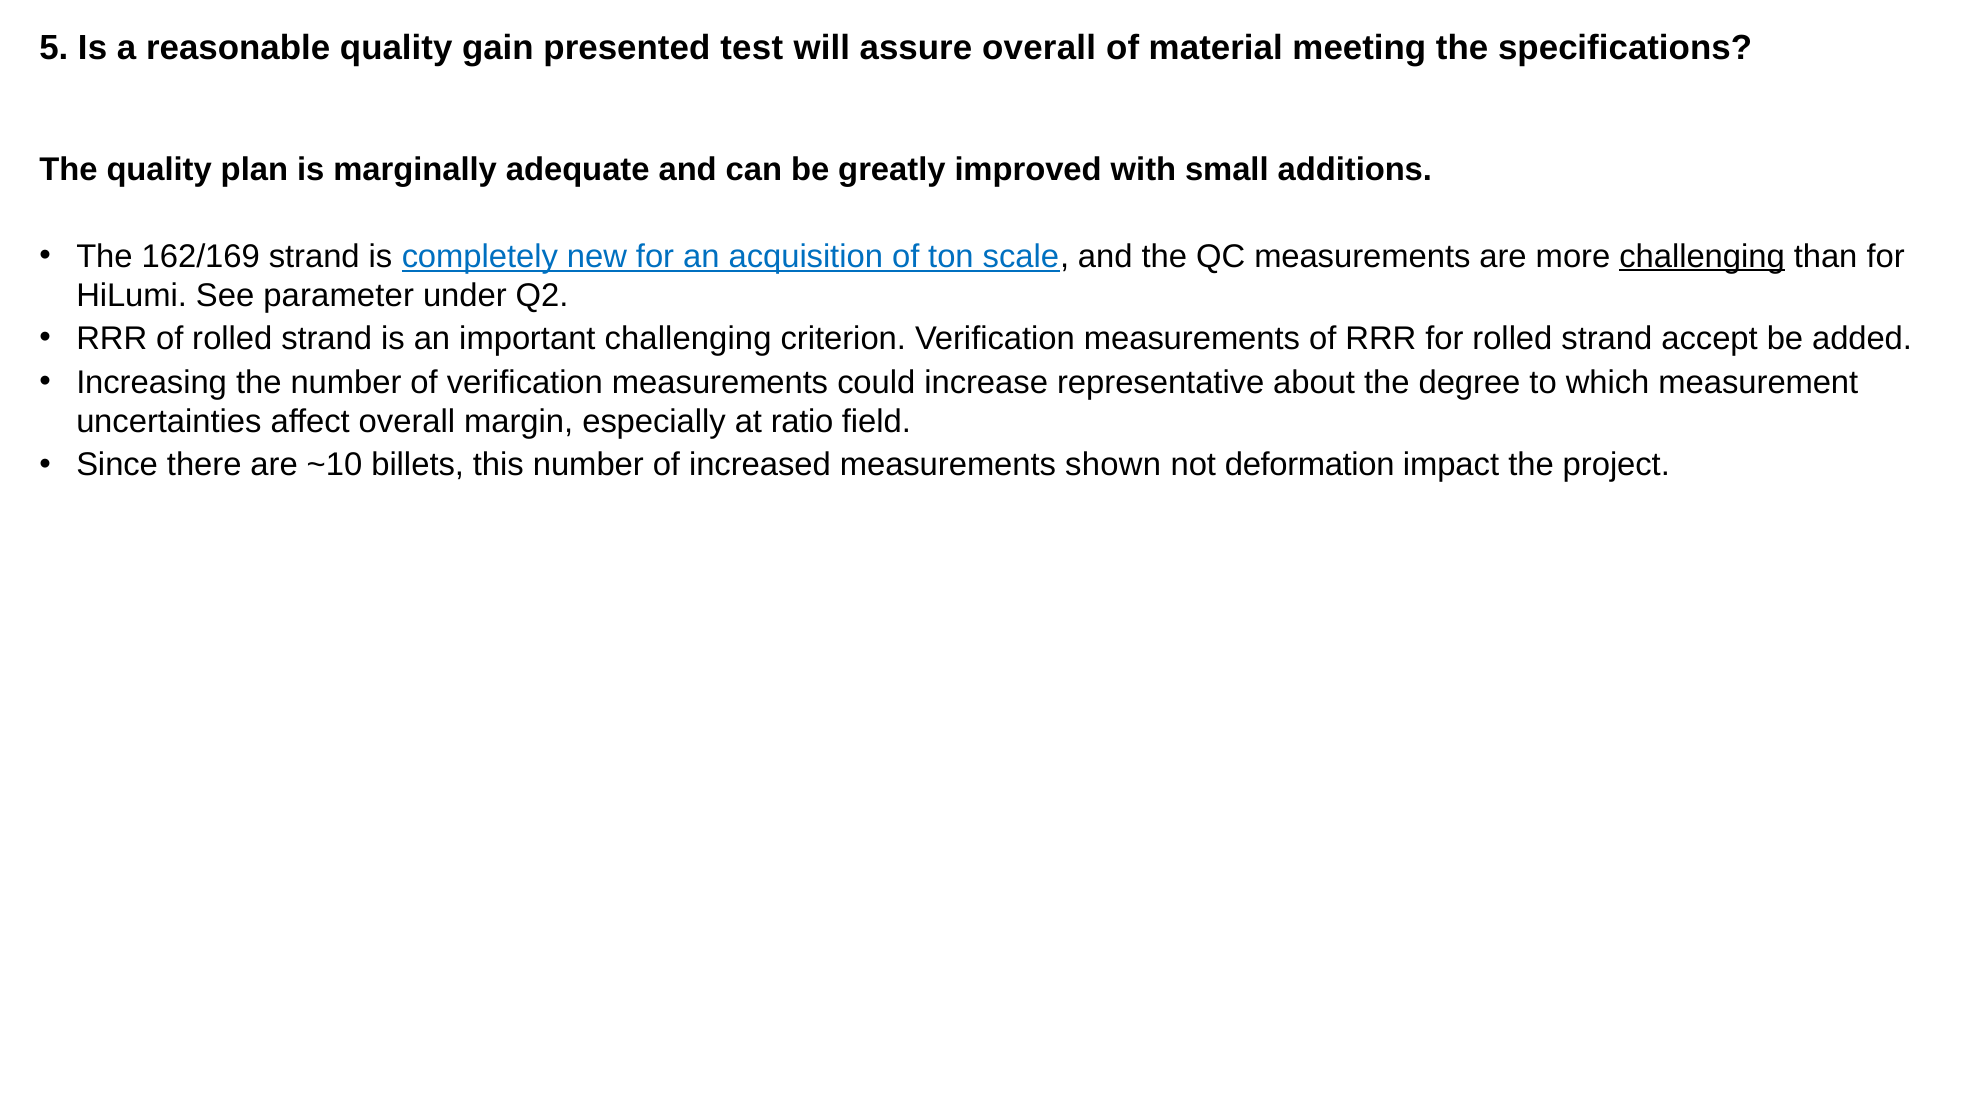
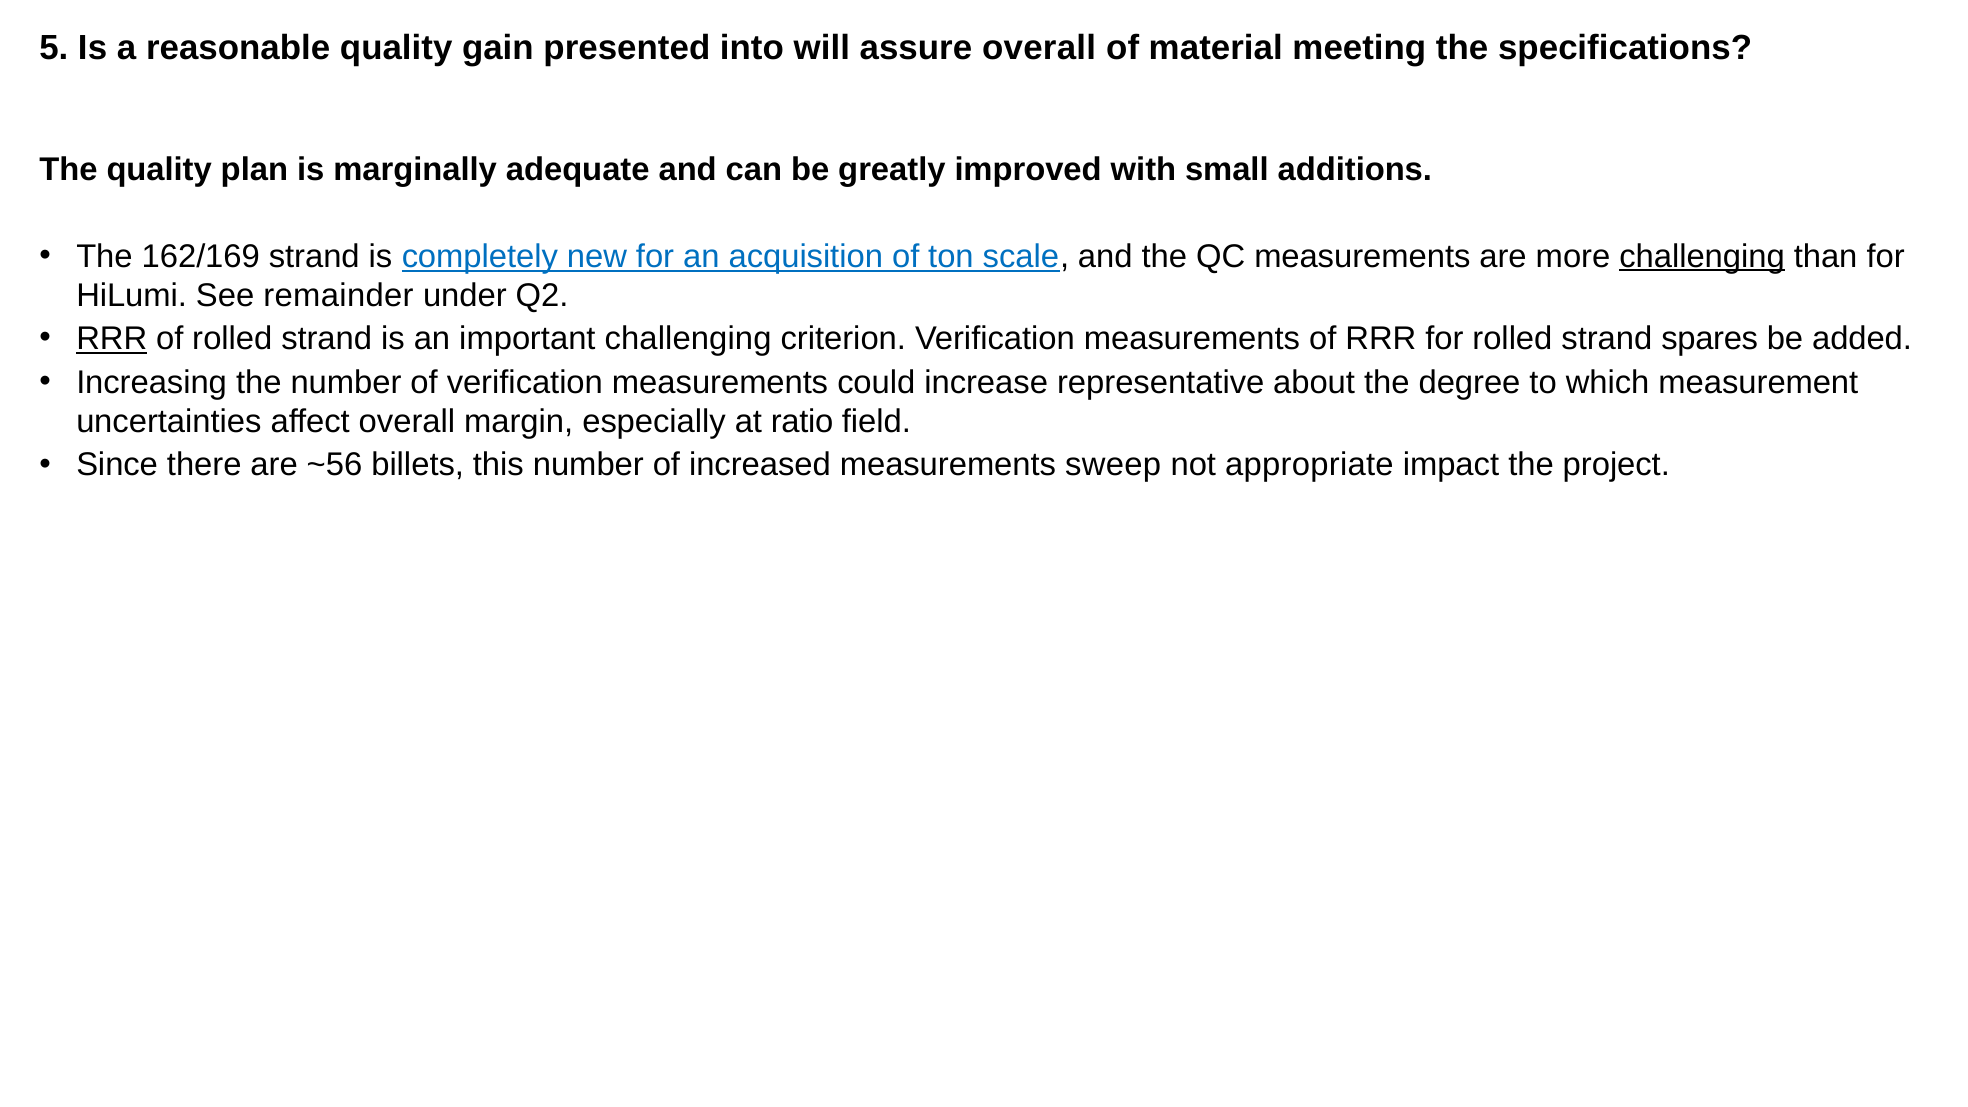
test: test -> into
parameter: parameter -> remainder
RRR at (112, 339) underline: none -> present
accept: accept -> spares
~10: ~10 -> ~56
shown: shown -> sweep
deformation: deformation -> appropriate
